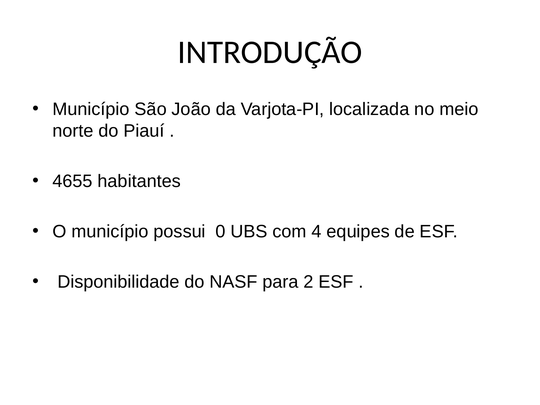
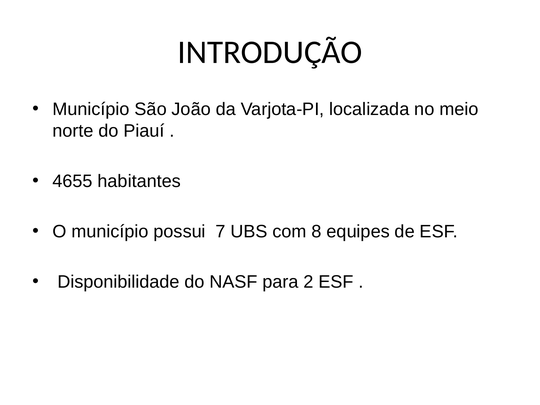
0: 0 -> 7
4: 4 -> 8
